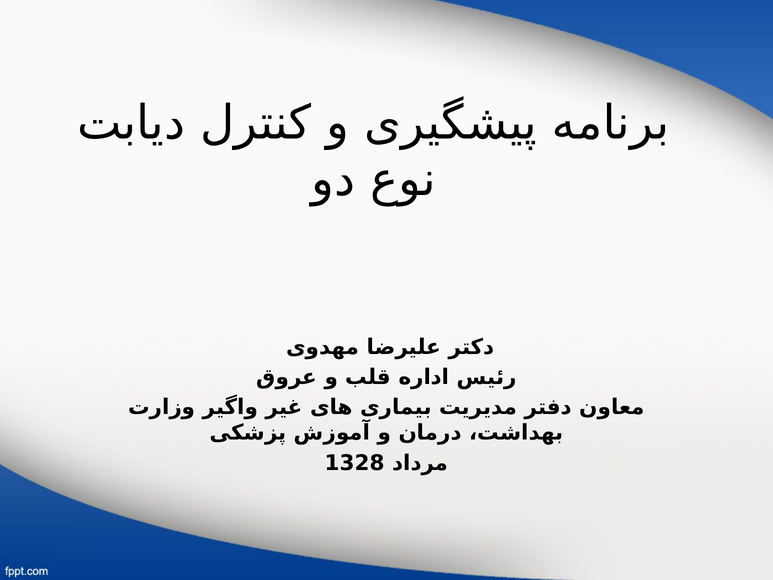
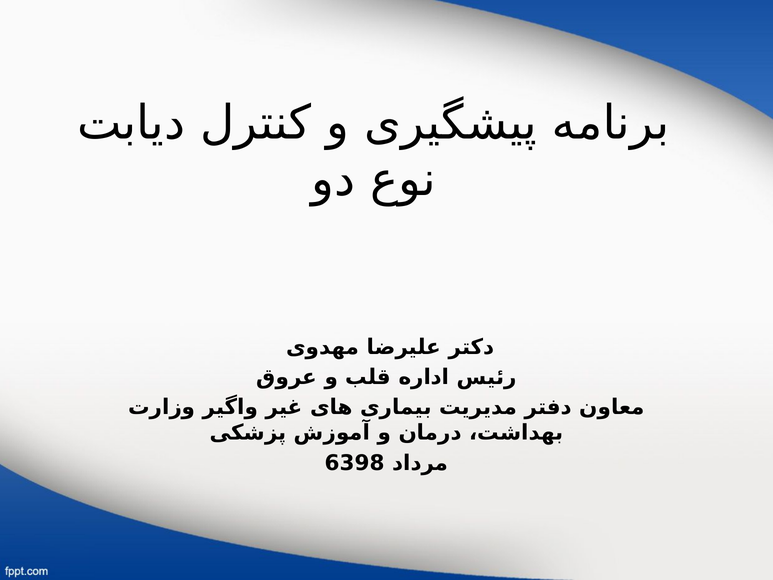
1328: 1328 -> 6398
